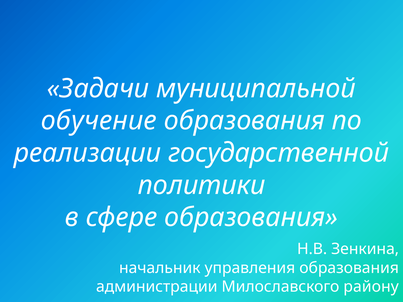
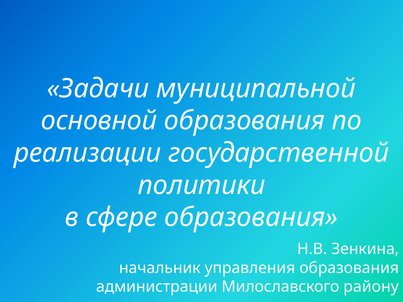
обучение: обучение -> основной
